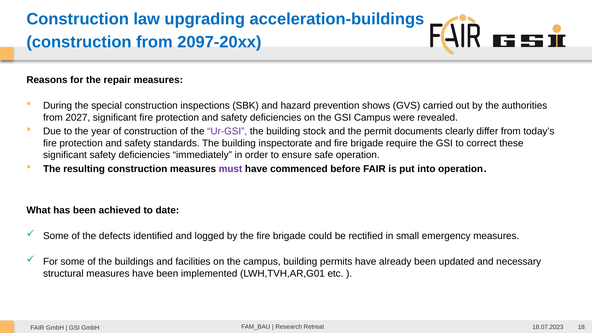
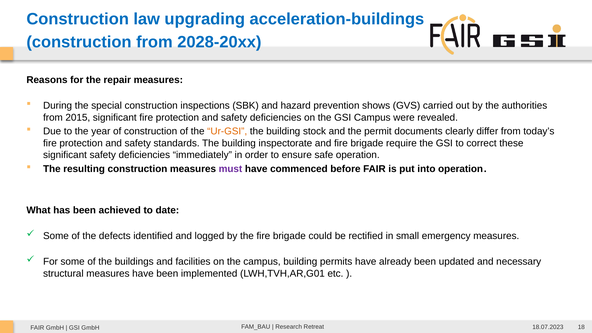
2097-20xx: 2097-20xx -> 2028-20xx
2027: 2027 -> 2015
Ur-GSI colour: purple -> orange
